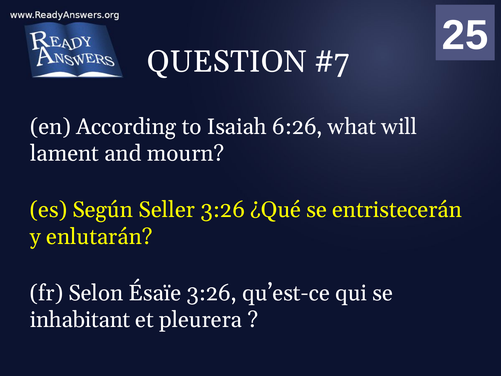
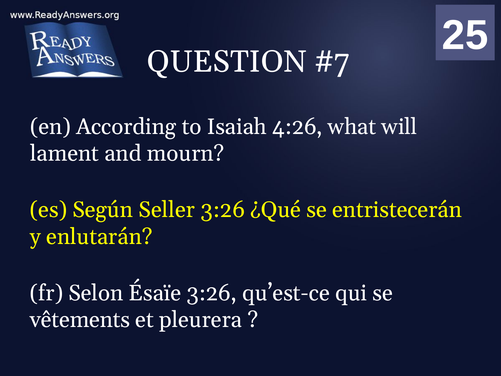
6:26: 6:26 -> 4:26
inhabitant: inhabitant -> vêtements
